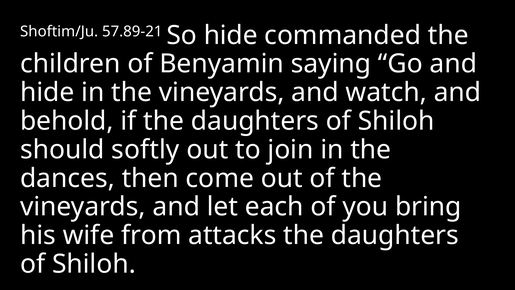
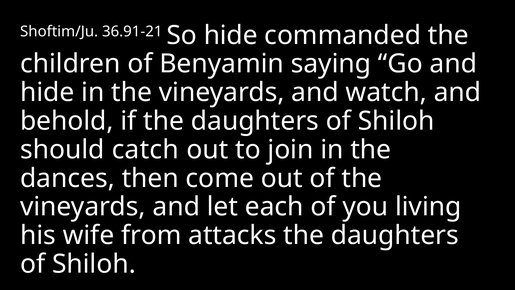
57.89-21: 57.89-21 -> 36.91-21
softly: softly -> catch
bring: bring -> living
